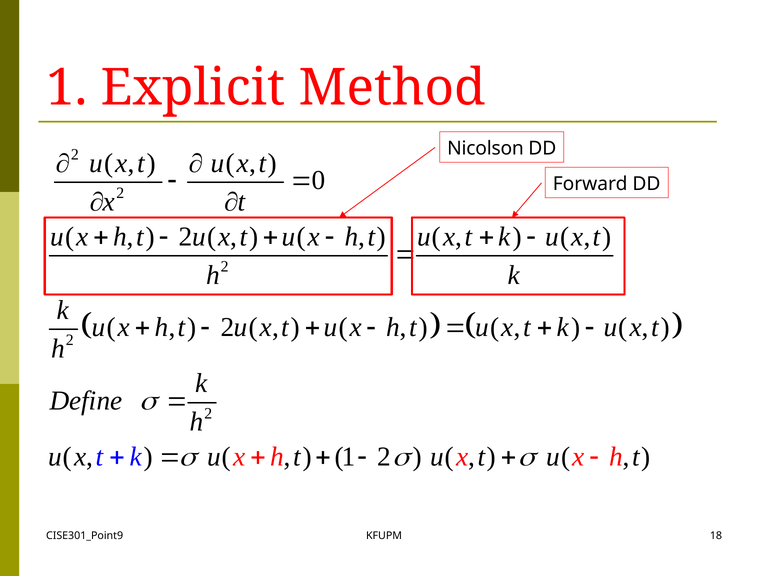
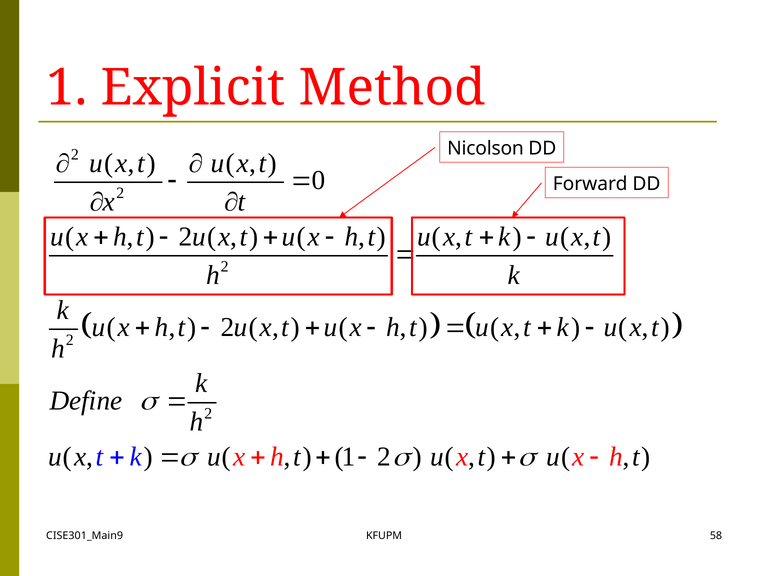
CISE301_Point9: CISE301_Point9 -> CISE301_Main9
18: 18 -> 58
